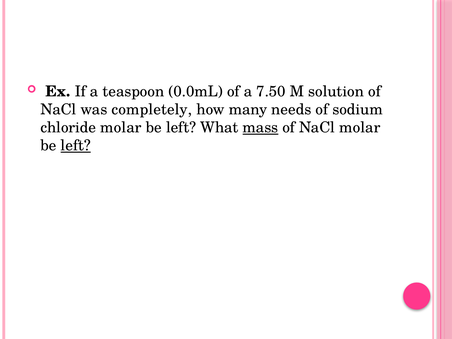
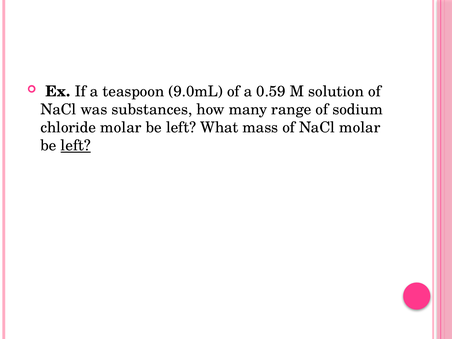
0.0mL: 0.0mL -> 9.0mL
7.50: 7.50 -> 0.59
completely: completely -> substances
needs: needs -> range
mass underline: present -> none
